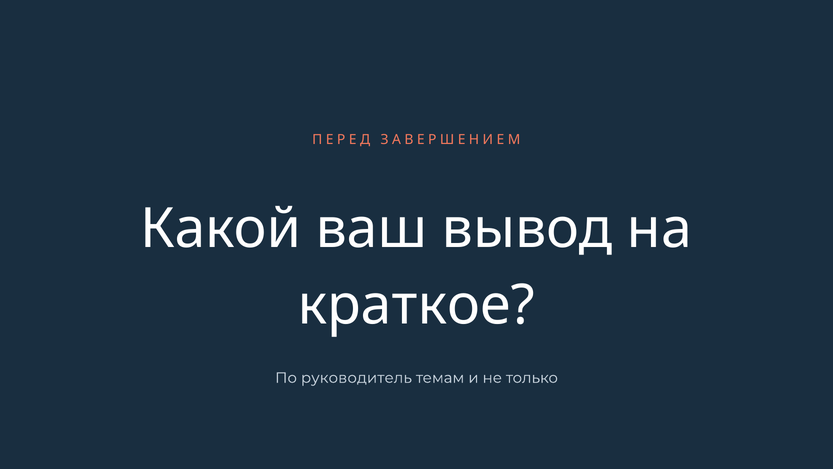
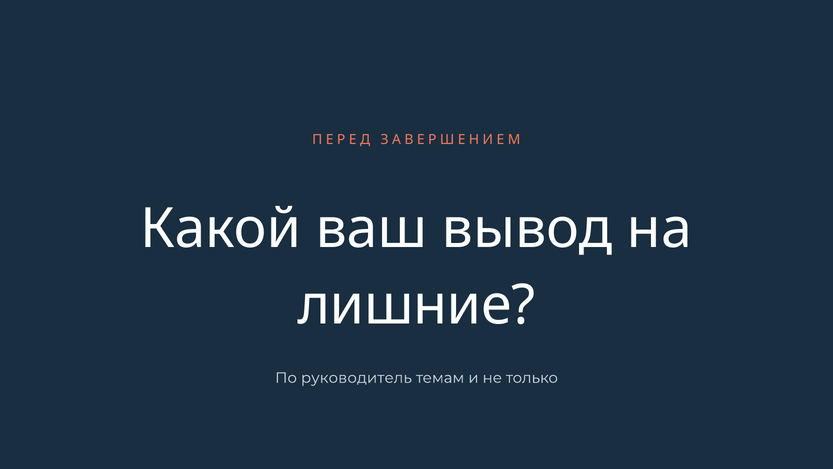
краткое: краткое -> лишние
